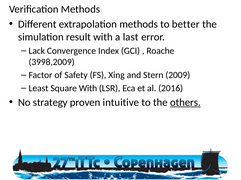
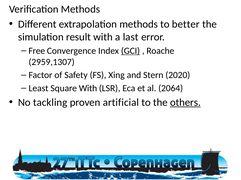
Lack: Lack -> Free
GCI underline: none -> present
3998,2009: 3998,2009 -> 2959,1307
2009: 2009 -> 2020
2016: 2016 -> 2064
strategy: strategy -> tackling
intuitive: intuitive -> artificial
